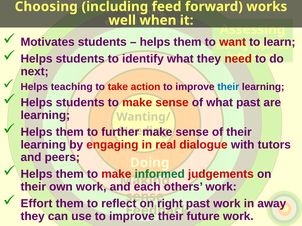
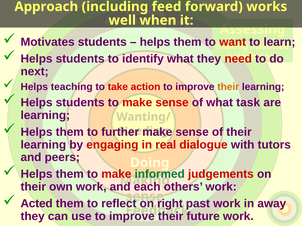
Choosing: Choosing -> Approach
their at (228, 87) colour: blue -> orange
what past: past -> task
Effort: Effort -> Acted
